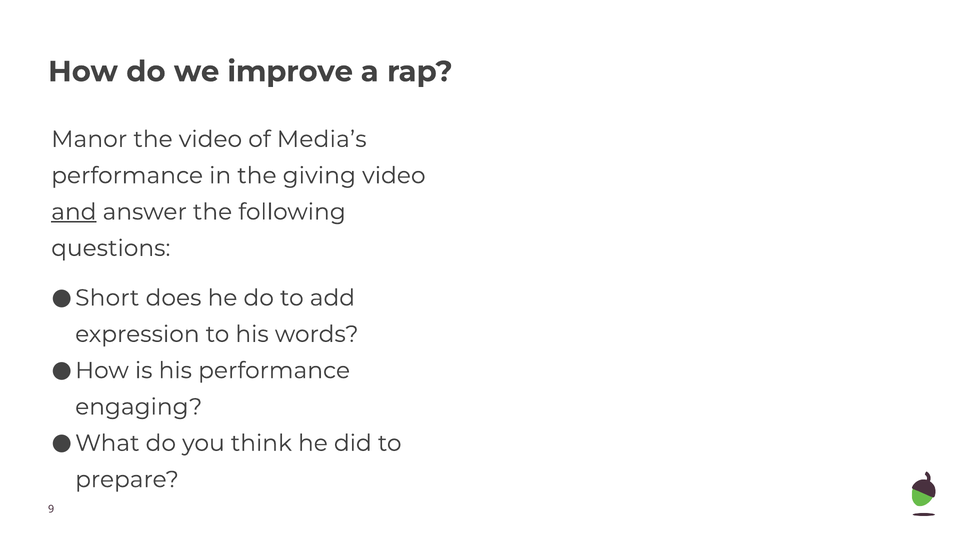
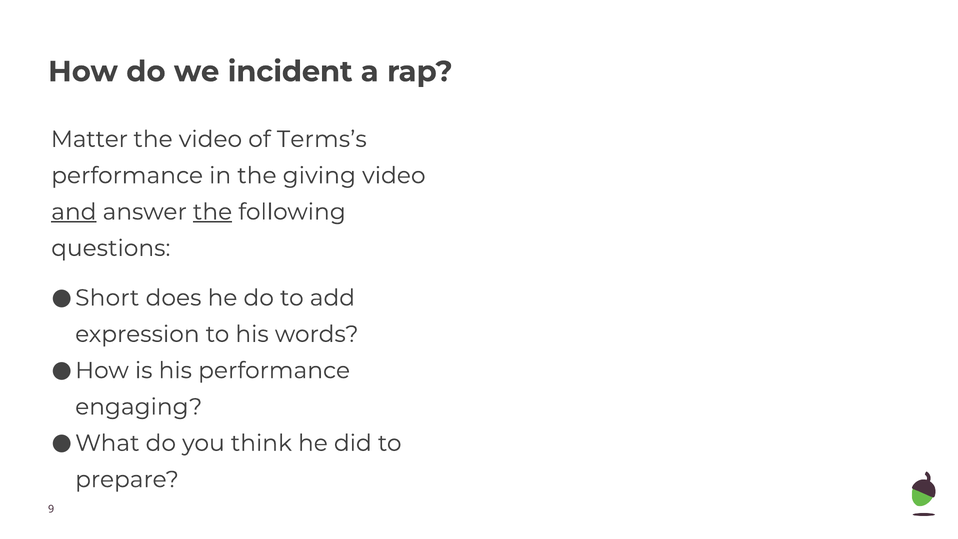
improve: improve -> incident
Manor: Manor -> Matter
Media’s: Media’s -> Terms’s
the at (213, 212) underline: none -> present
